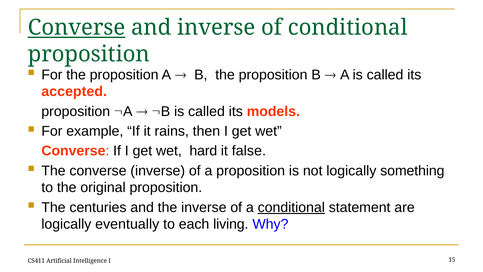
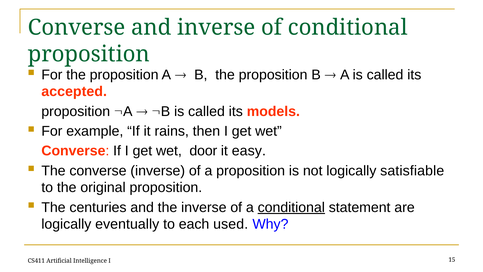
Converse at (77, 28) underline: present -> none
hard: hard -> door
false: false -> easy
something: something -> satisfiable
living: living -> used
